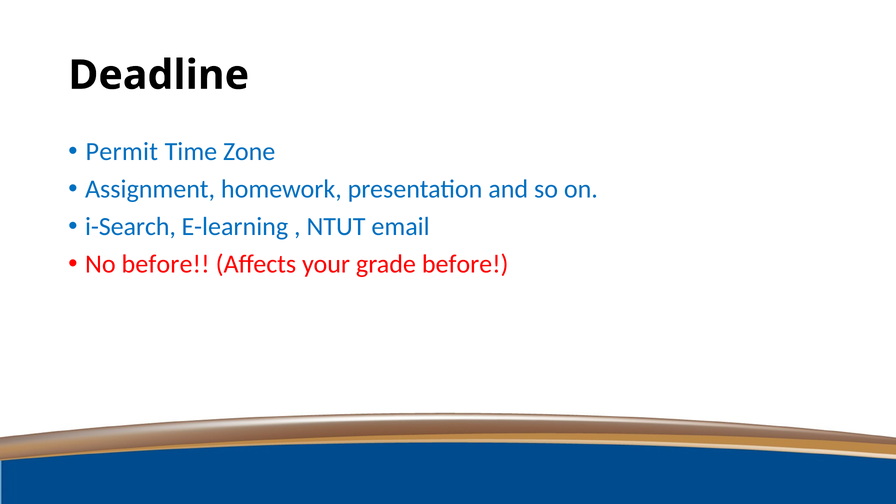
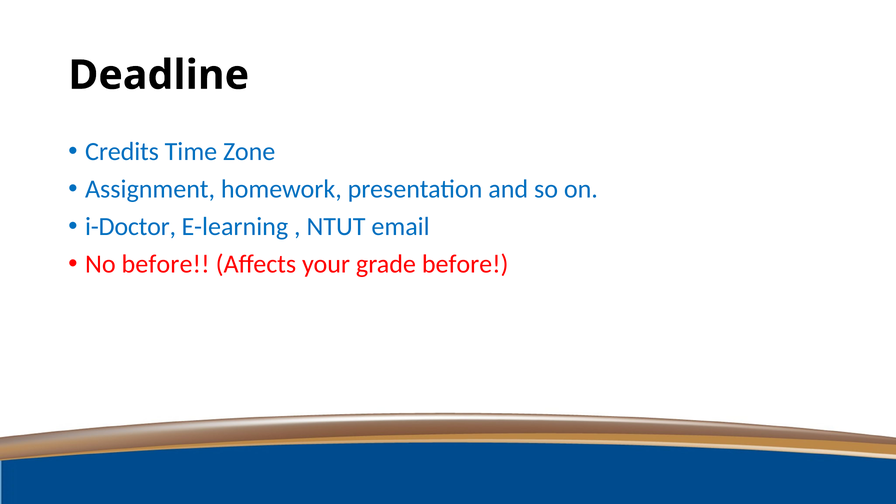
Permit: Permit -> Credits
i-Search: i-Search -> i-Doctor
